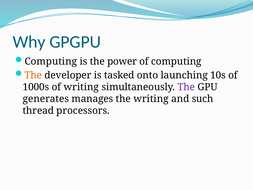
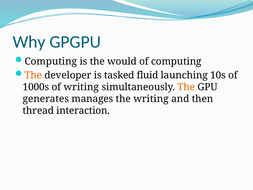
power: power -> would
onto: onto -> fluid
The at (186, 87) colour: purple -> orange
such: such -> then
processors: processors -> interaction
